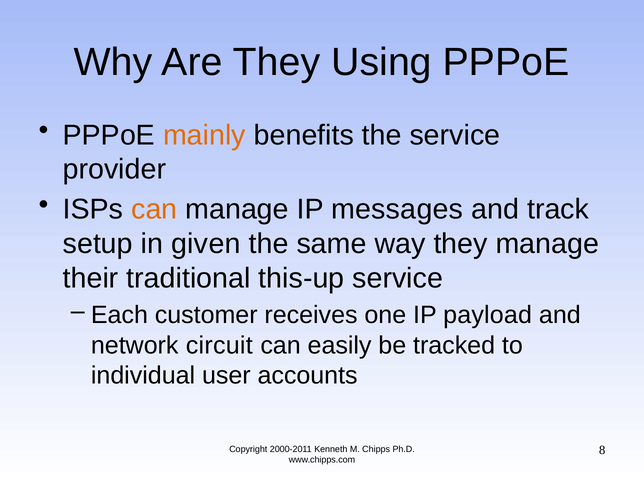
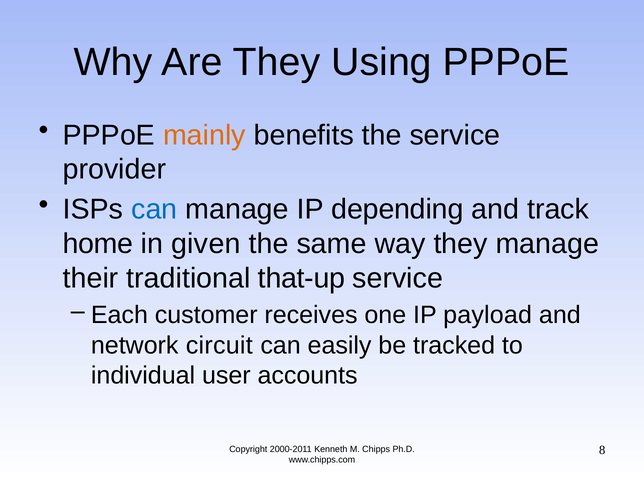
can at (154, 210) colour: orange -> blue
messages: messages -> depending
setup: setup -> home
this-up: this-up -> that-up
